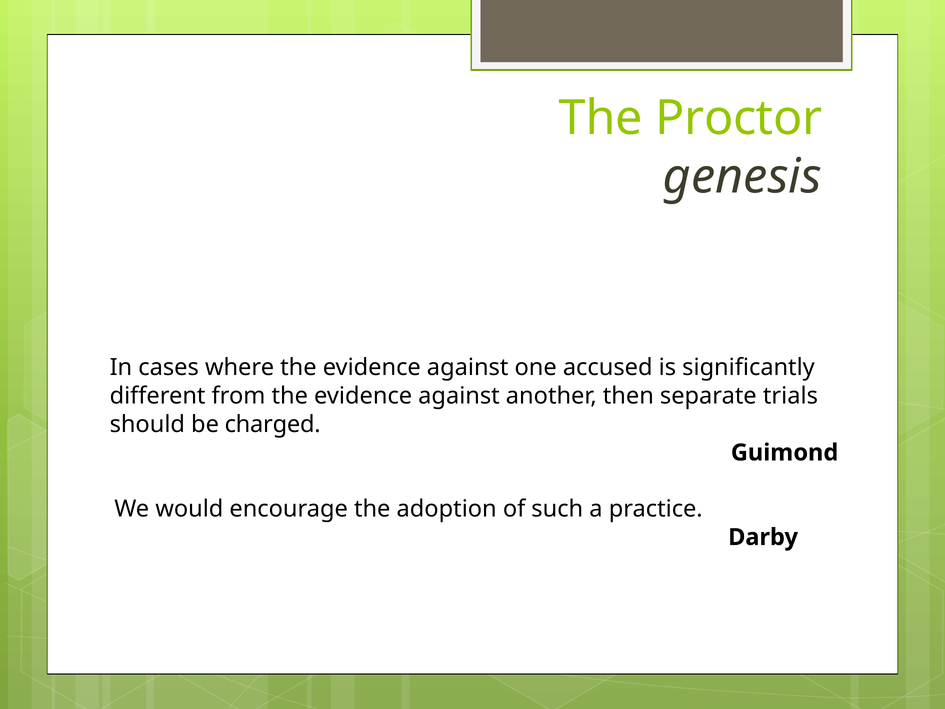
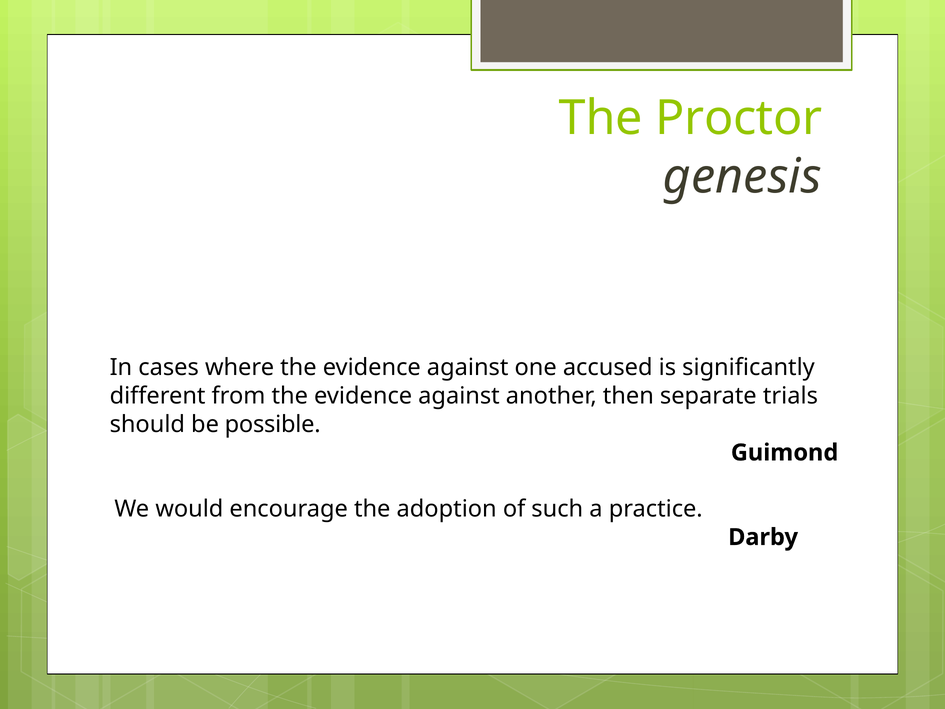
charged: charged -> possible
